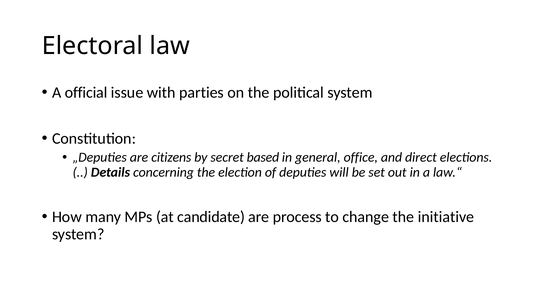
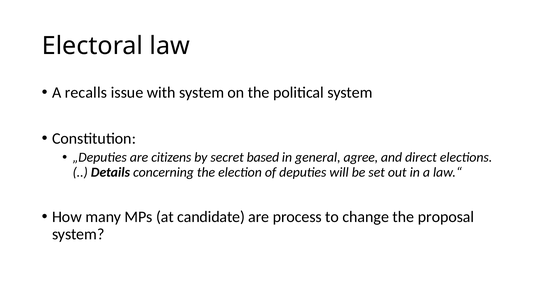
official: official -> recalls
with parties: parties -> system
office: office -> agree
initiative: initiative -> proposal
